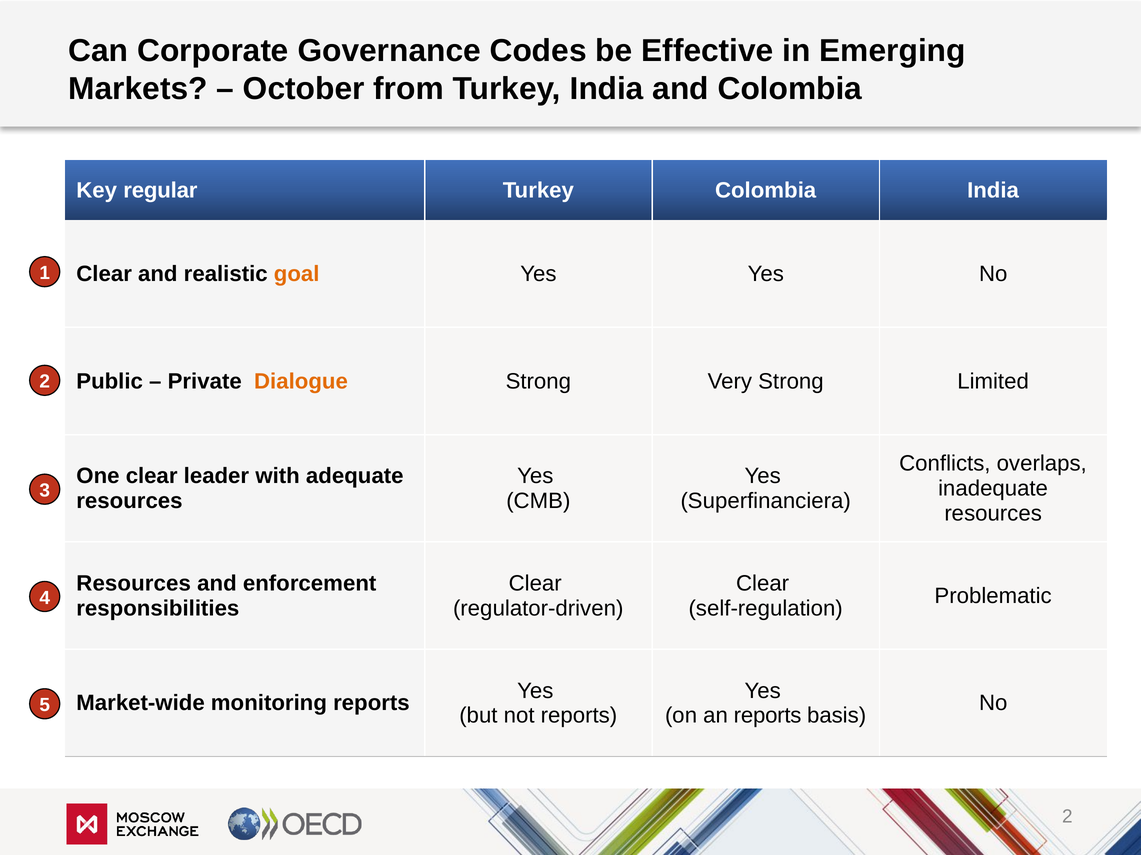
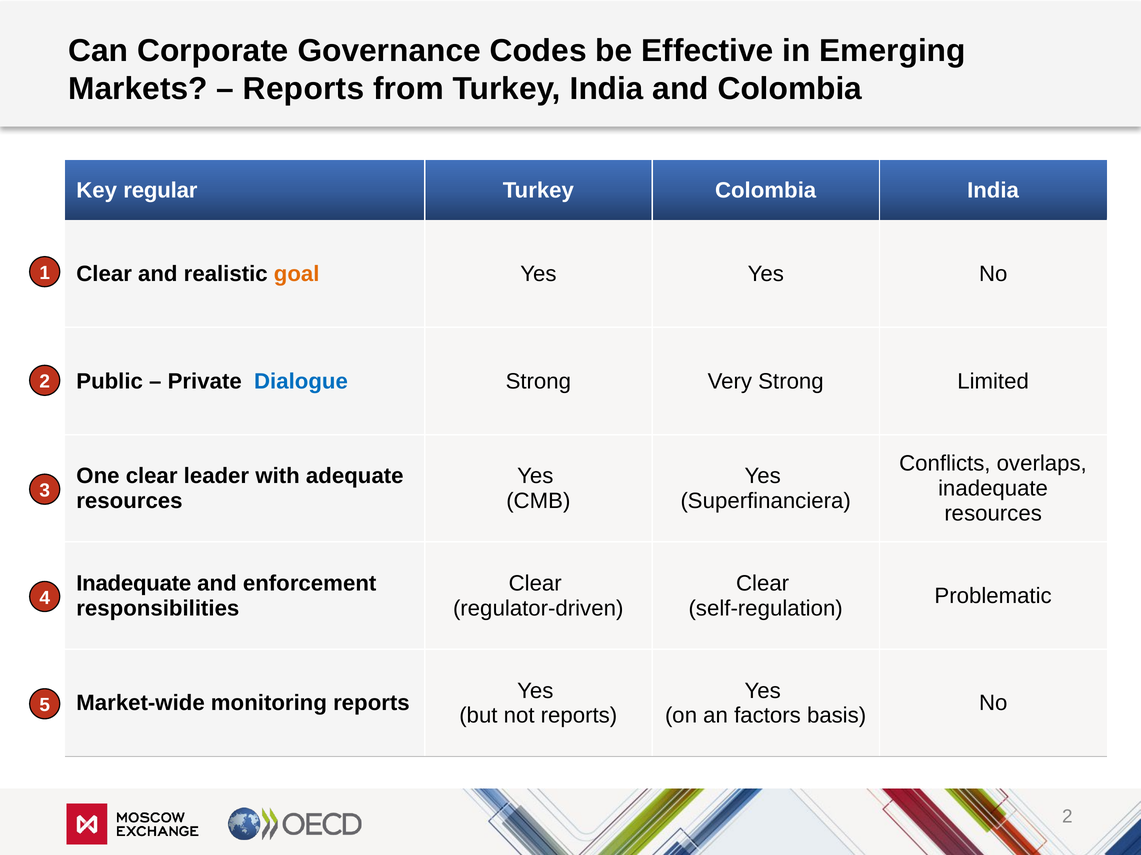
October at (304, 89): October -> Reports
Dialogue colour: orange -> blue
Resources at (134, 584): Resources -> Inadequate
an reports: reports -> factors
